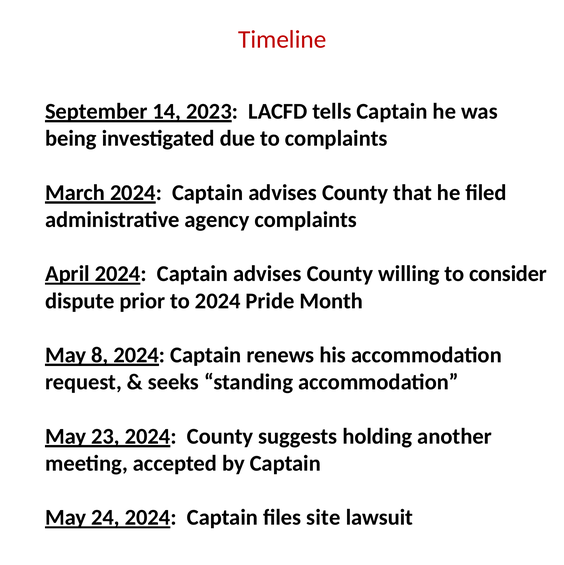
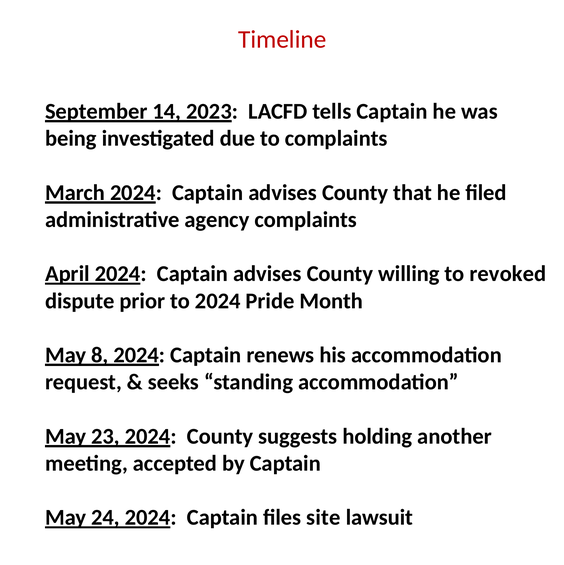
consider: consider -> revoked
